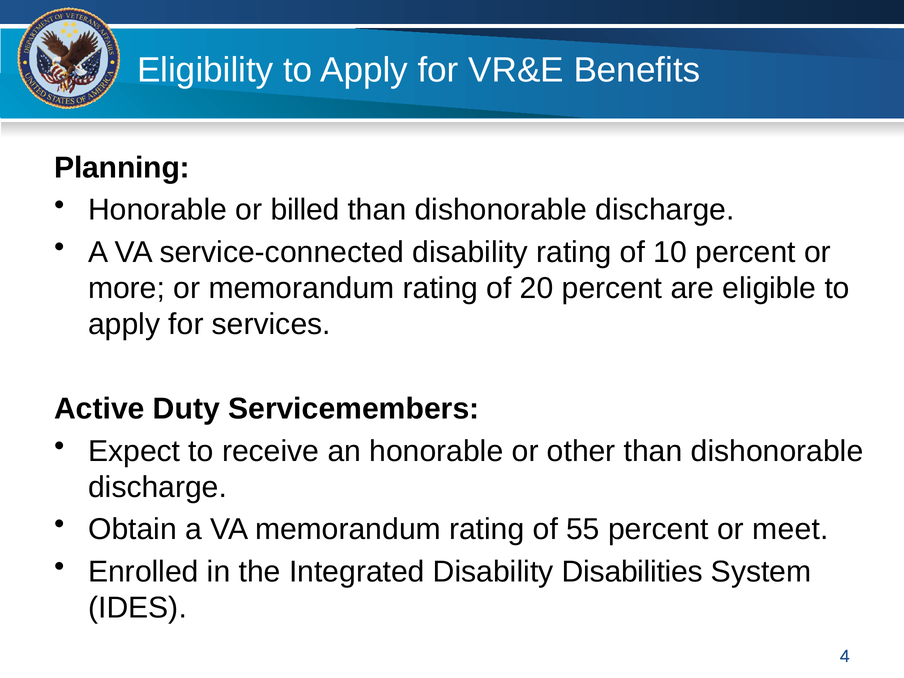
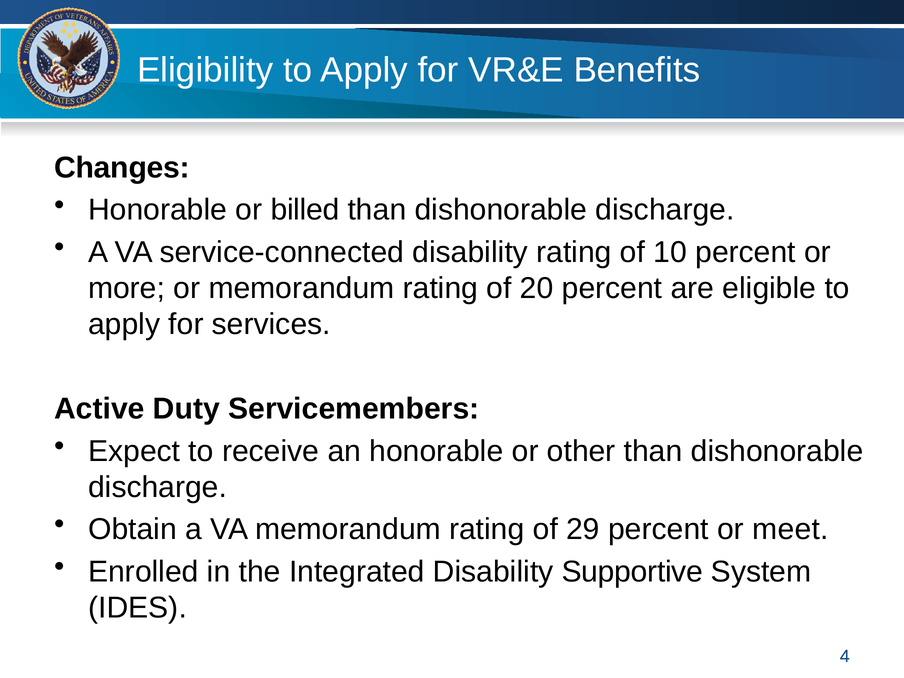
Planning: Planning -> Changes
55: 55 -> 29
Disabilities: Disabilities -> Supportive
